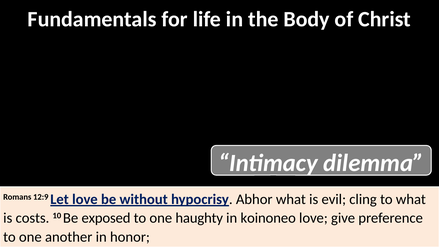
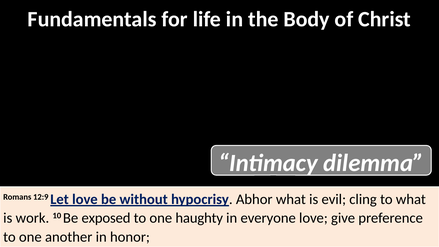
costs: costs -> work
koinoneo: koinoneo -> everyone
